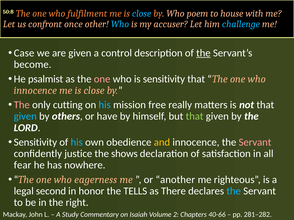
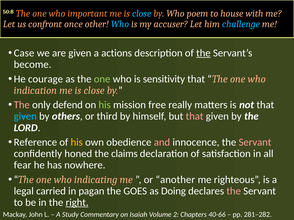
fulfilment: fulfilment -> important
control: control -> actions
psalmist: psalmist -> courage
one at (102, 79) colour: pink -> light green
innocence at (35, 91): innocence -> indication
cutting: cutting -> defend
his at (105, 105) colour: light blue -> light green
have: have -> third
that at (195, 117) colour: light green -> pink
Sensitivity at (35, 143): Sensitivity -> Reference
his at (77, 143) colour: light blue -> yellow
and colour: yellow -> pink
justice: justice -> honed
shows: shows -> claims
eagerness: eagerness -> indicating
second: second -> carried
honor: honor -> pagan
TELLS: TELLS -> GOES
There: There -> Doing
the at (234, 191) colour: light blue -> pink
right underline: none -> present
